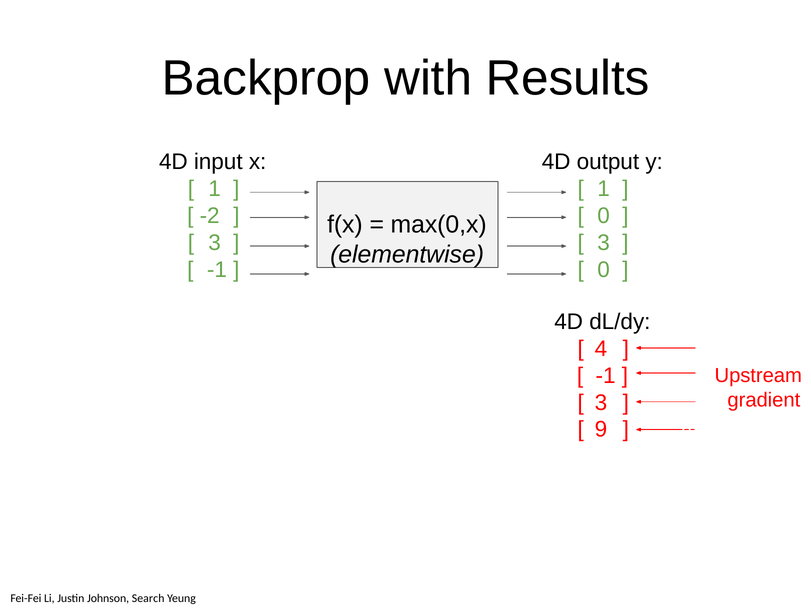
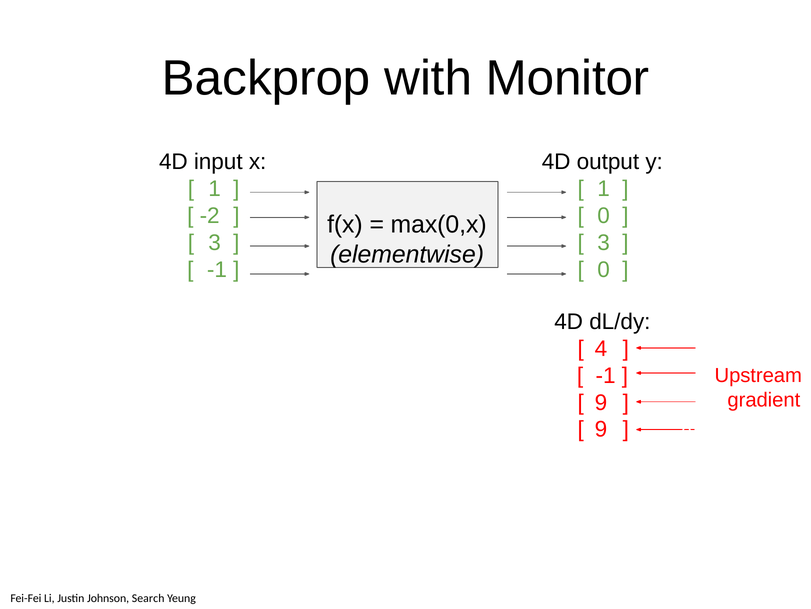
Results: Results -> Monitor
3 at (601, 402): 3 -> 9
